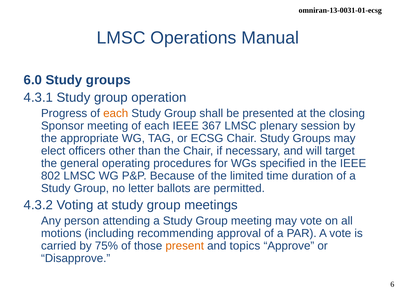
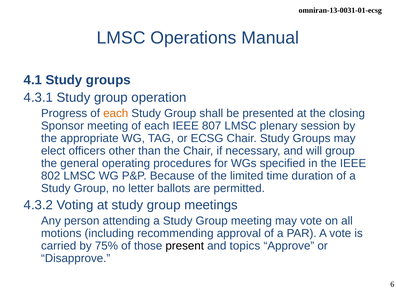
6.0: 6.0 -> 4.1
367: 367 -> 807
will target: target -> group
present colour: orange -> black
